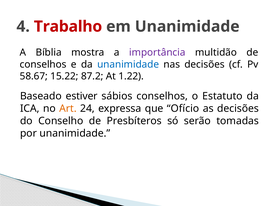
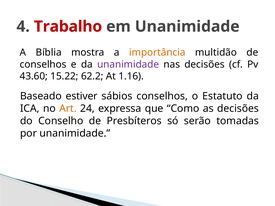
importância colour: purple -> orange
unanimidade at (128, 64) colour: blue -> purple
58.67: 58.67 -> 43.60
87.2: 87.2 -> 62.2
1.22: 1.22 -> 1.16
Ofício: Ofício -> Como
